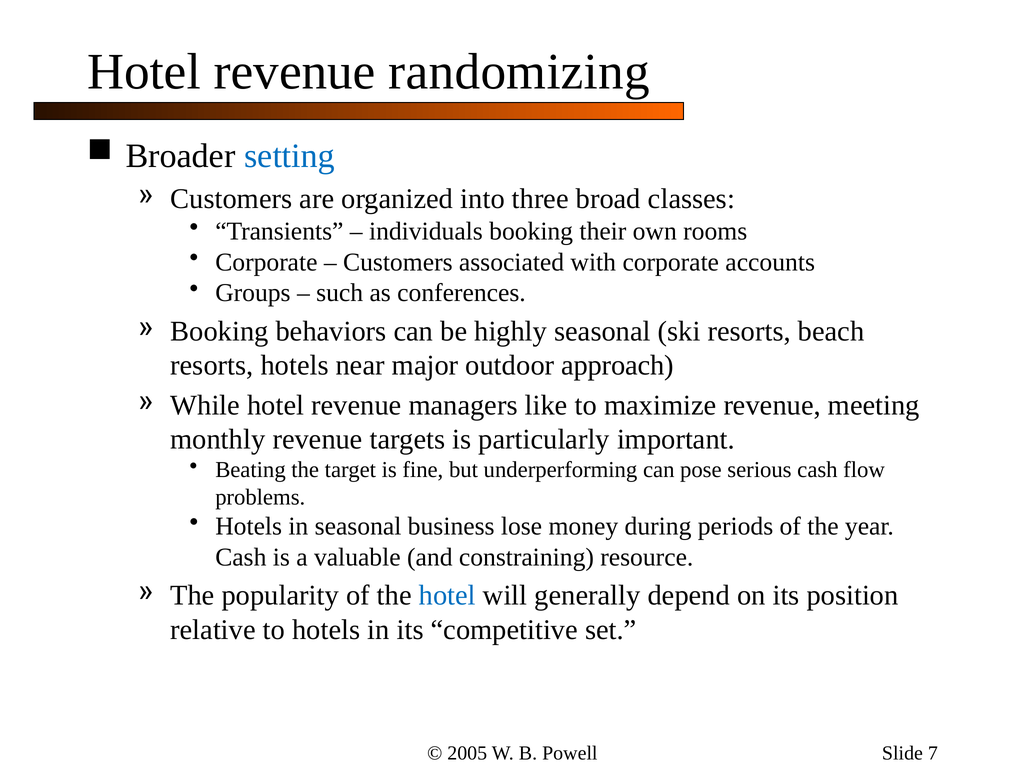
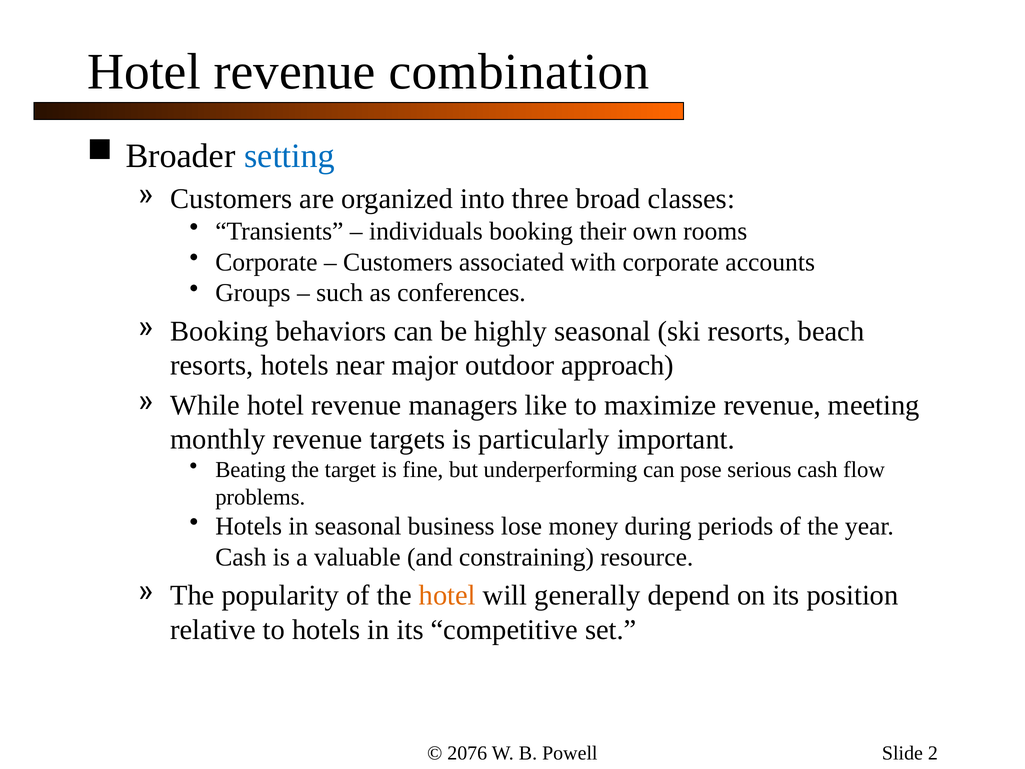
randomizing: randomizing -> combination
hotel at (447, 595) colour: blue -> orange
2005: 2005 -> 2076
7: 7 -> 2
